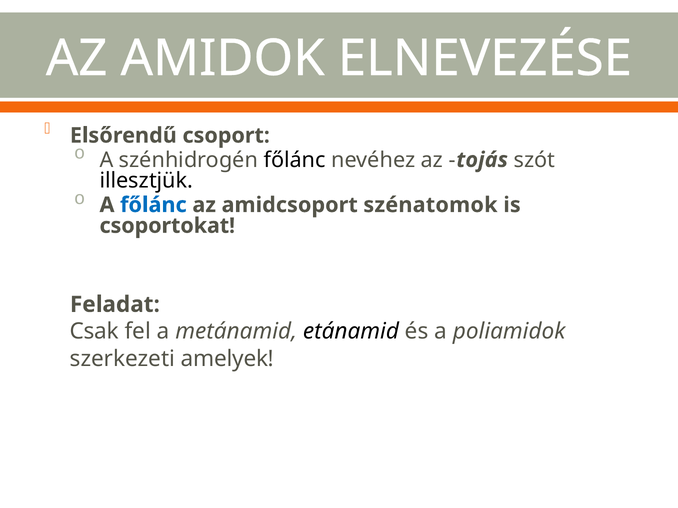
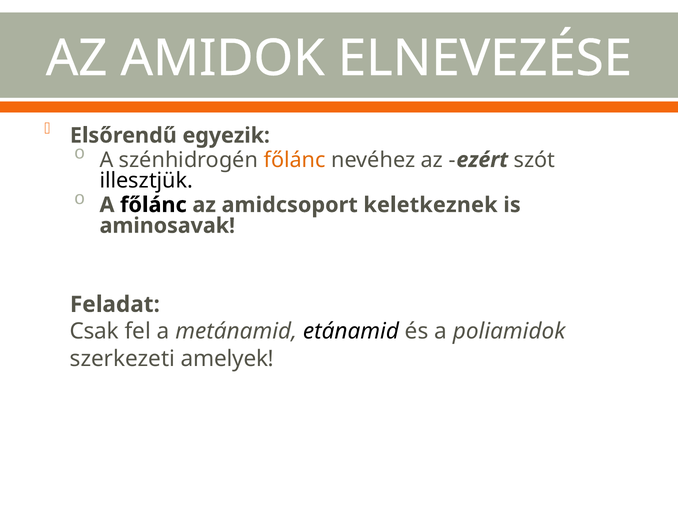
csoport: csoport -> egyezik
főlánc at (295, 160) colour: black -> orange
tojás: tojás -> ezért
főlánc at (153, 205) colour: blue -> black
szénatomok: szénatomok -> keletkeznek
csoportokat: csoportokat -> aminosavak
